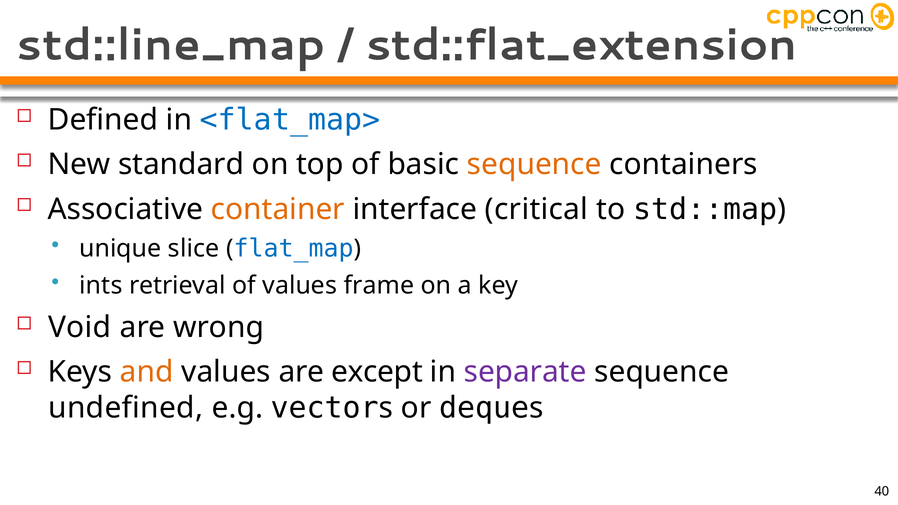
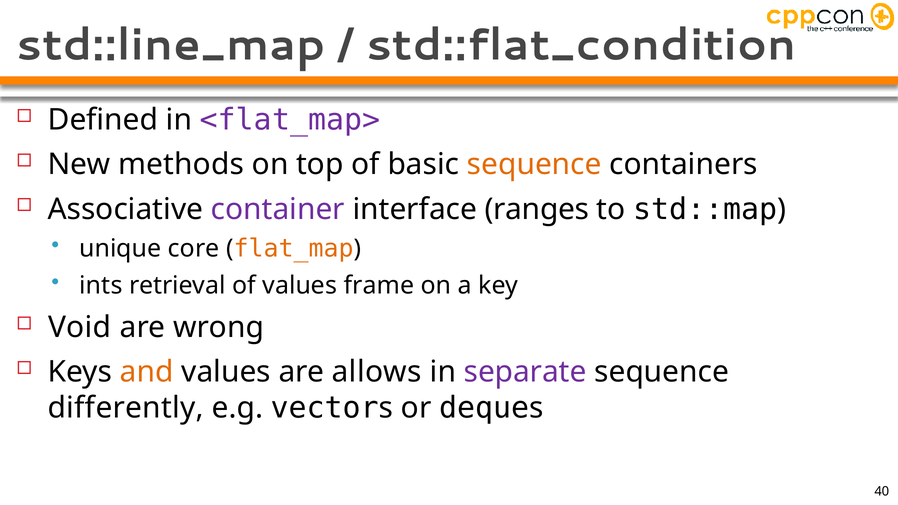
std::flat_extension: std::flat_extension -> std::flat_condition
<flat_map> colour: blue -> purple
standard: standard -> methods
container colour: orange -> purple
critical: critical -> ranges
slice: slice -> core
flat_map colour: blue -> orange
except: except -> allows
undefined: undefined -> differently
